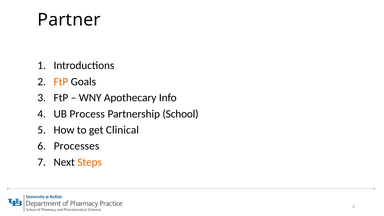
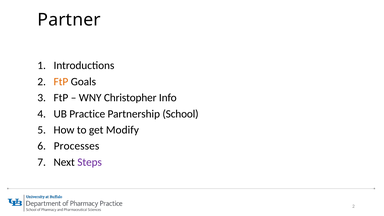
Apothecary: Apothecary -> Christopher
Process: Process -> Practice
Clinical: Clinical -> Modify
Steps colour: orange -> purple
